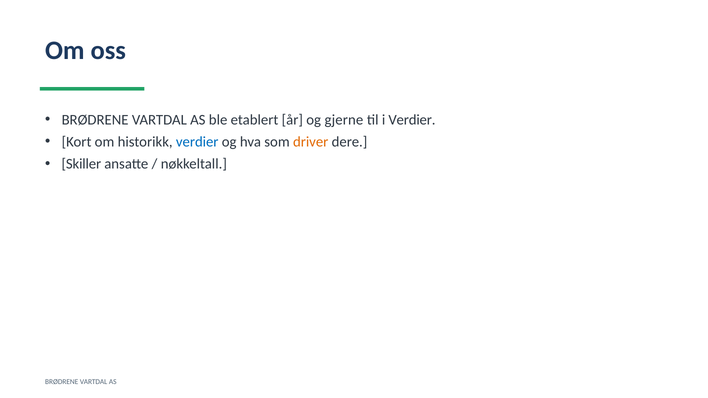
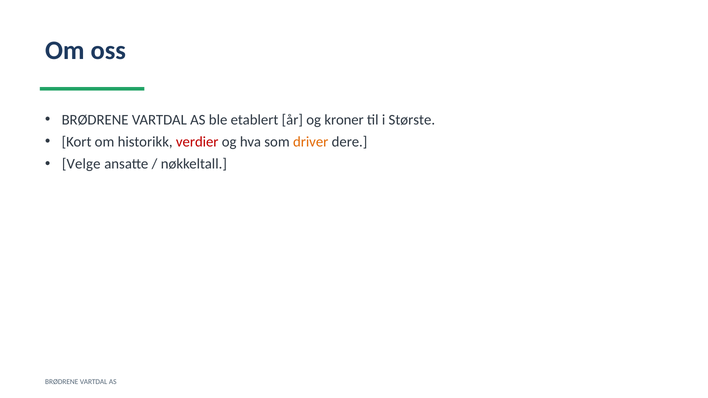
gjerne: gjerne -> kroner
i Verdier: Verdier -> Største
verdier at (197, 142) colour: blue -> red
Skiller: Skiller -> Velge
